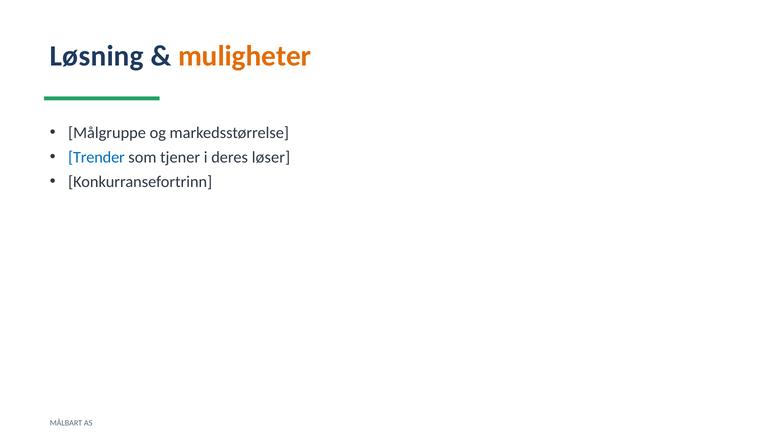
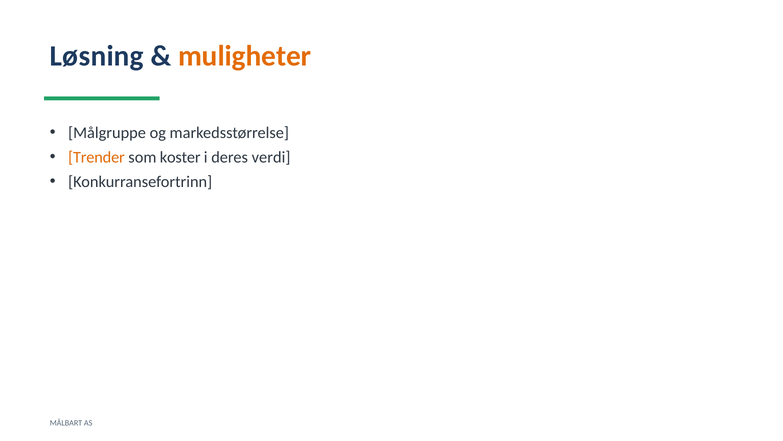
Trender colour: blue -> orange
tjener: tjener -> koster
løser: løser -> verdi
